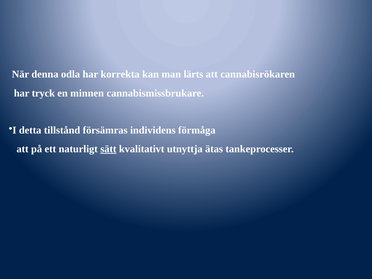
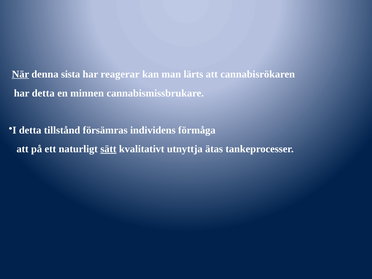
När underline: none -> present
odla: odla -> sista
korrekta: korrekta -> reagerar
har tryck: tryck -> detta
